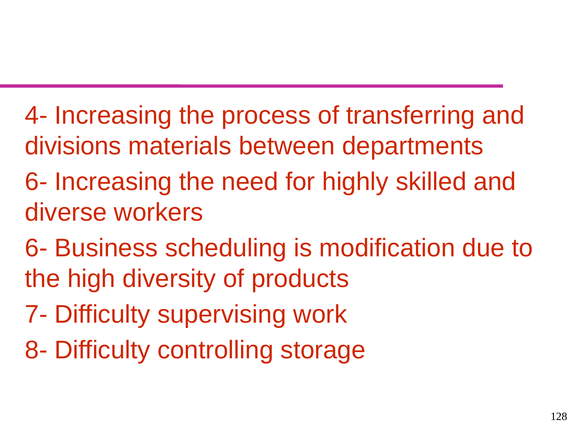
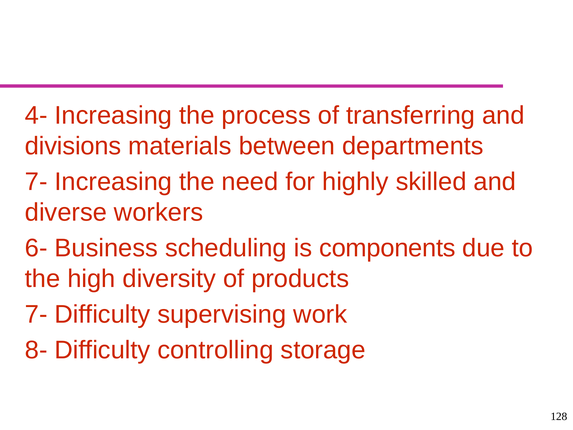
6- at (36, 182): 6- -> 7-
modification: modification -> components
